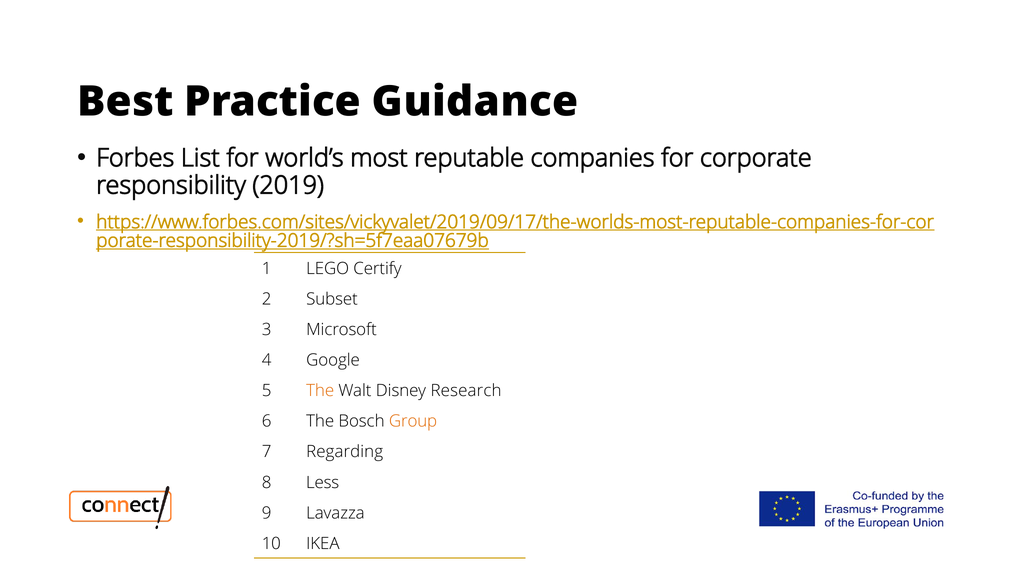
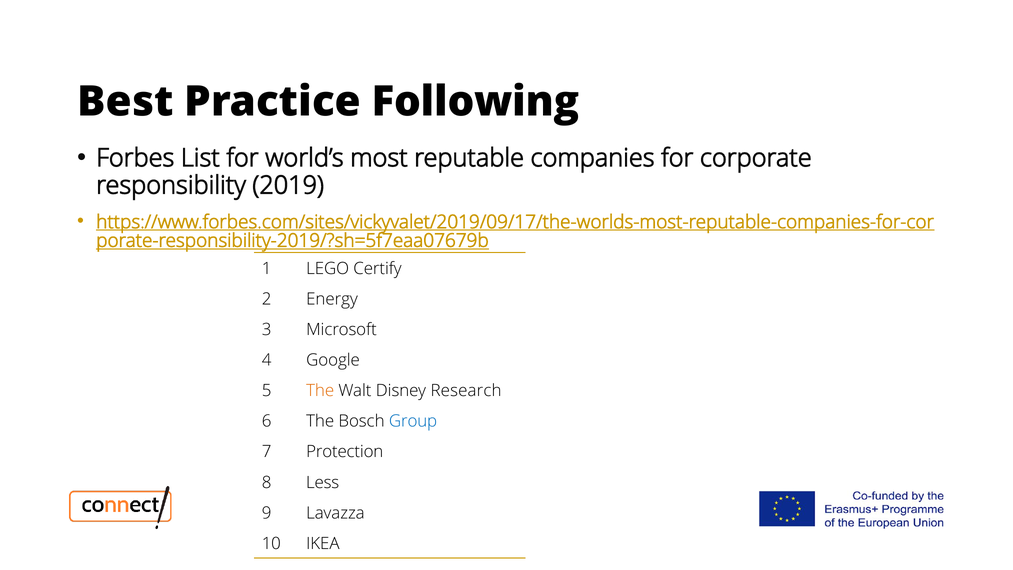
Guidance: Guidance -> Following
Subset: Subset -> Energy
Group colour: orange -> blue
Regarding: Regarding -> Protection
